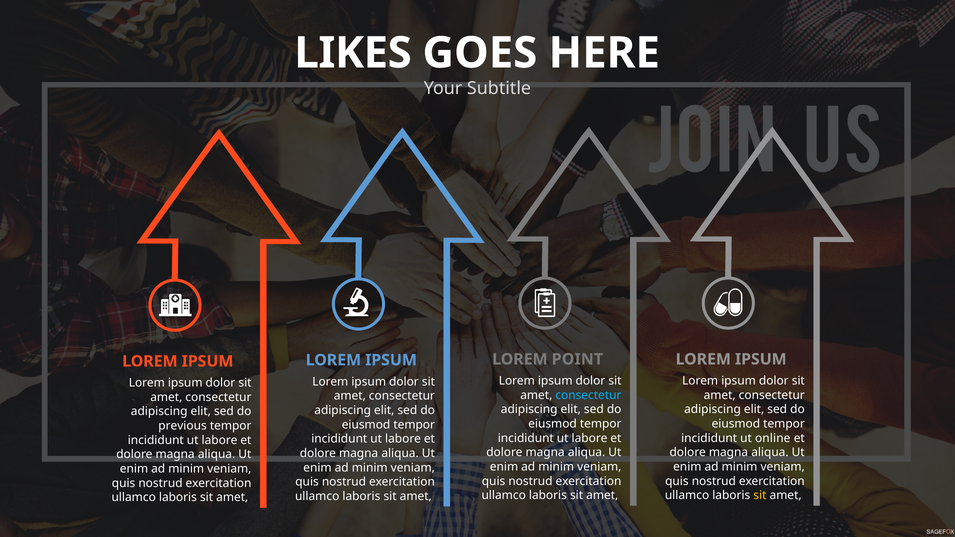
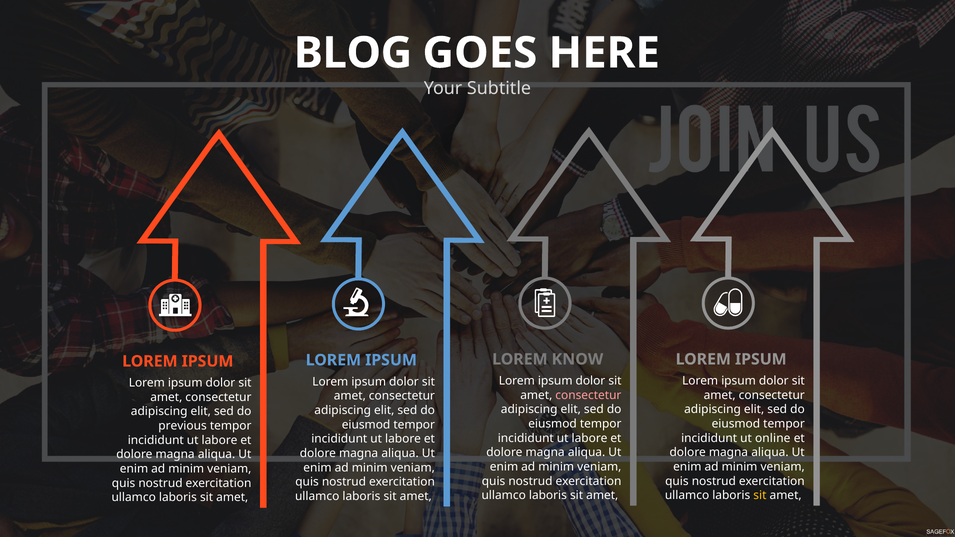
LIKES: LIKES -> BLOG
POINT: POINT -> KNOW
consectetur at (588, 395) colour: light blue -> pink
